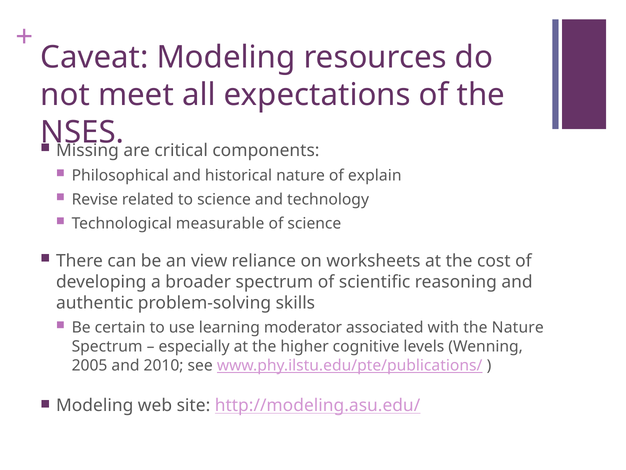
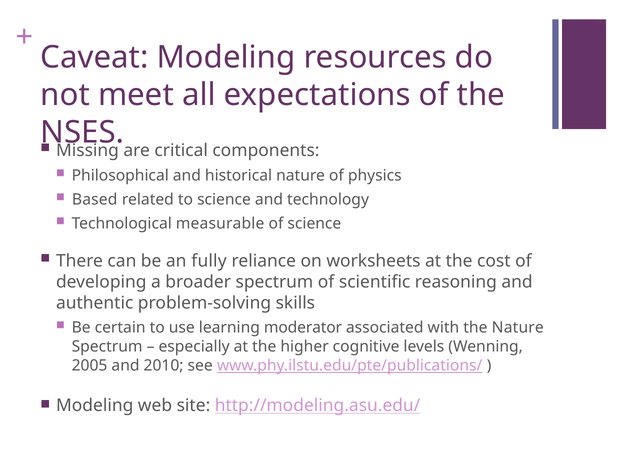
explain: explain -> physics
Revise: Revise -> Based
view: view -> fully
